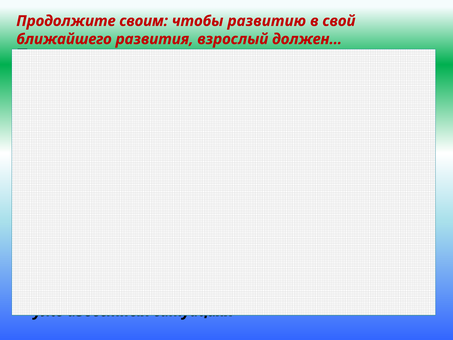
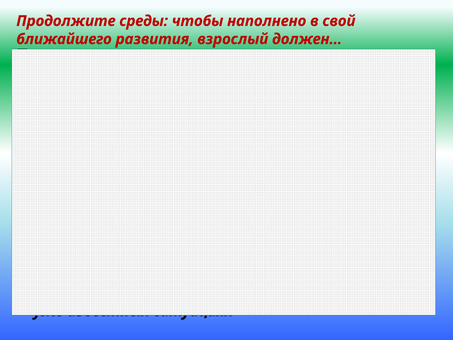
своим: своим -> среды
развитию: развитию -> наполнено
